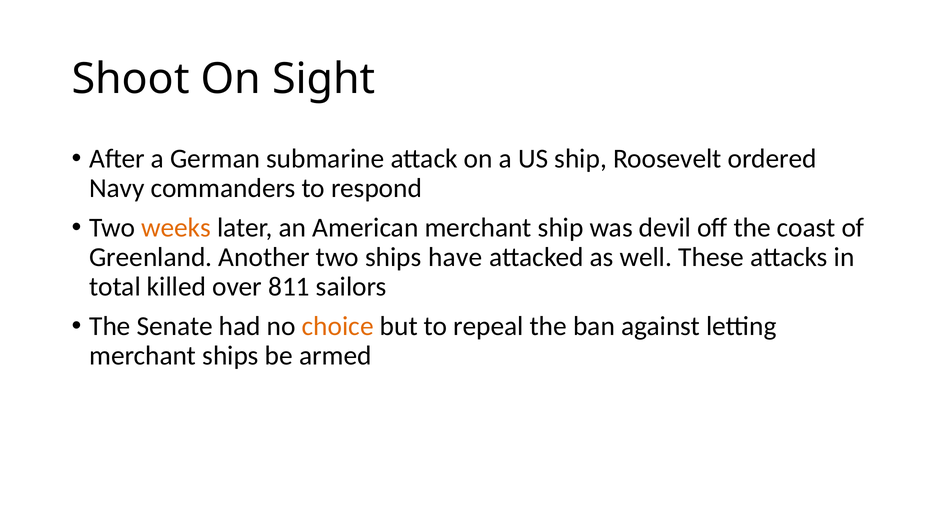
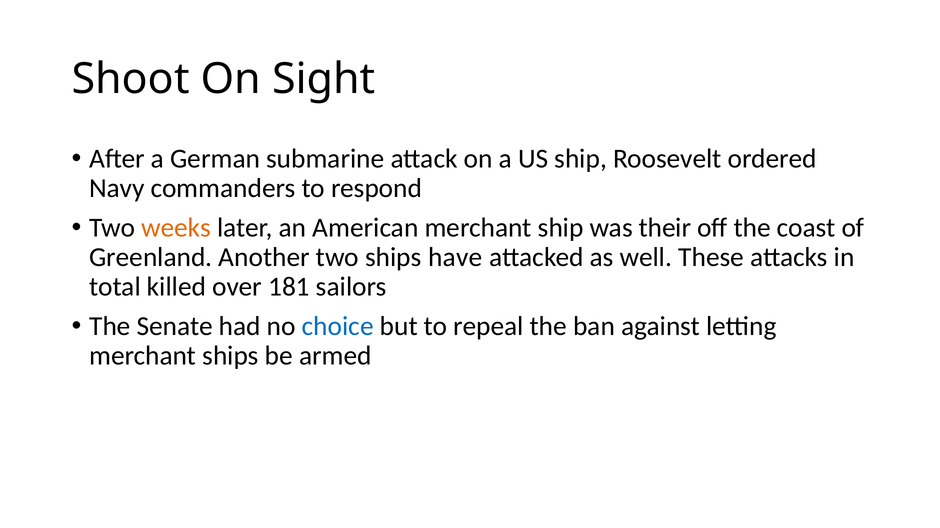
devil: devil -> their
811: 811 -> 181
choice colour: orange -> blue
